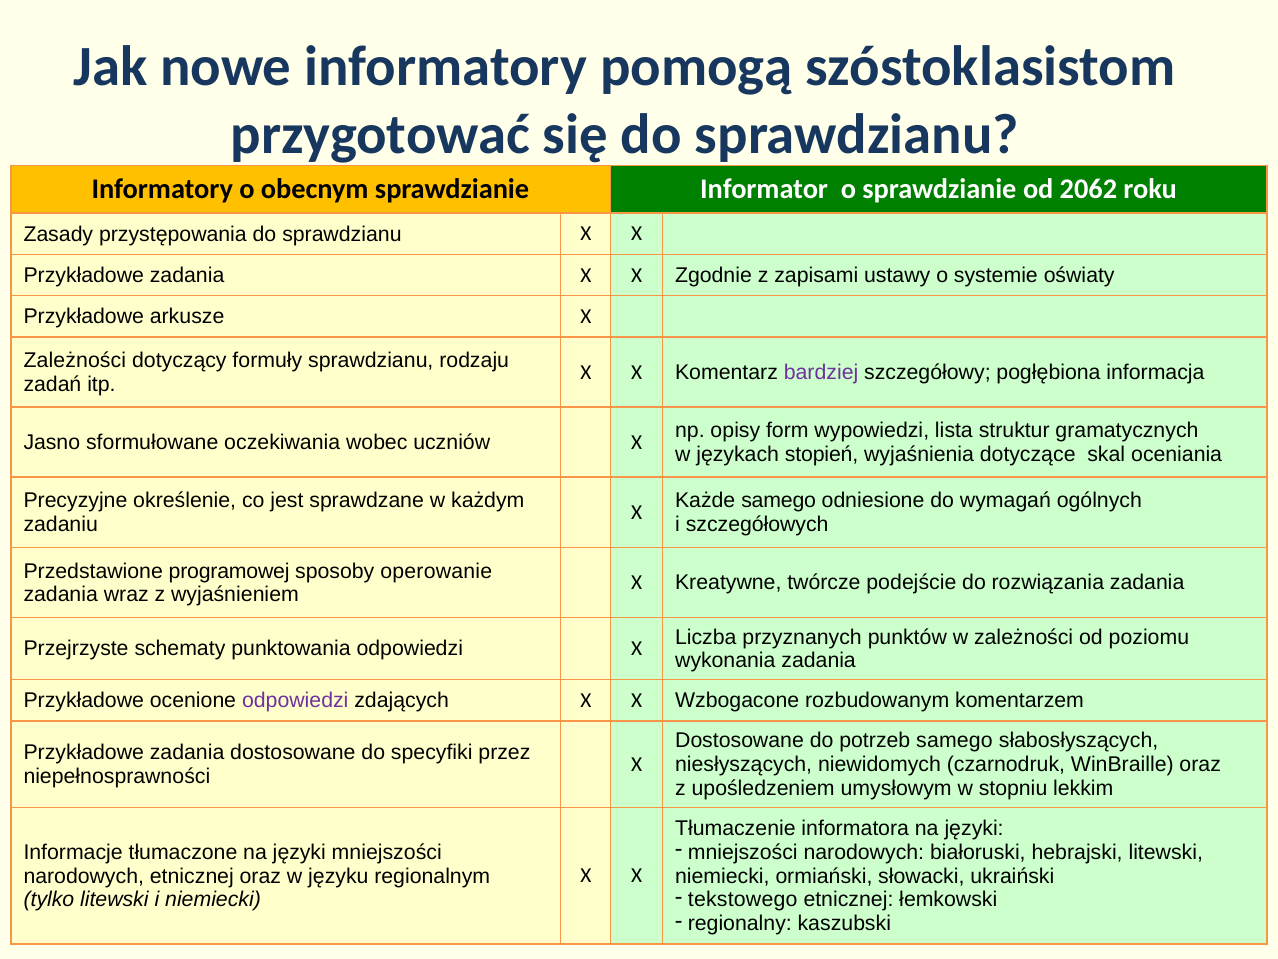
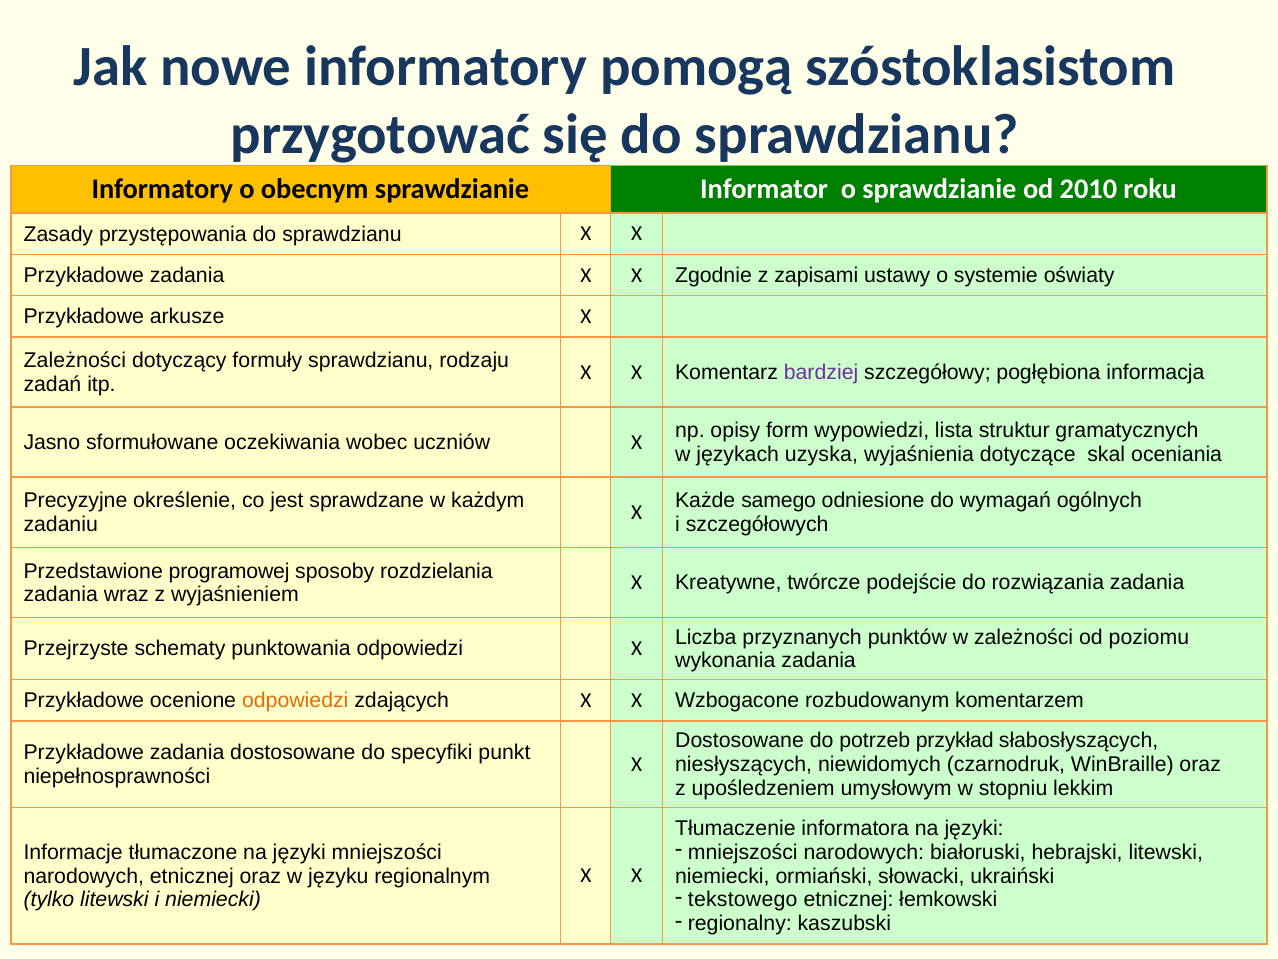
2062: 2062 -> 2010
stopień: stopień -> uzyska
operowanie: operowanie -> rozdzielania
odpowiedzi at (295, 700) colour: purple -> orange
potrzeb samego: samego -> przykład
przez: przez -> punkt
